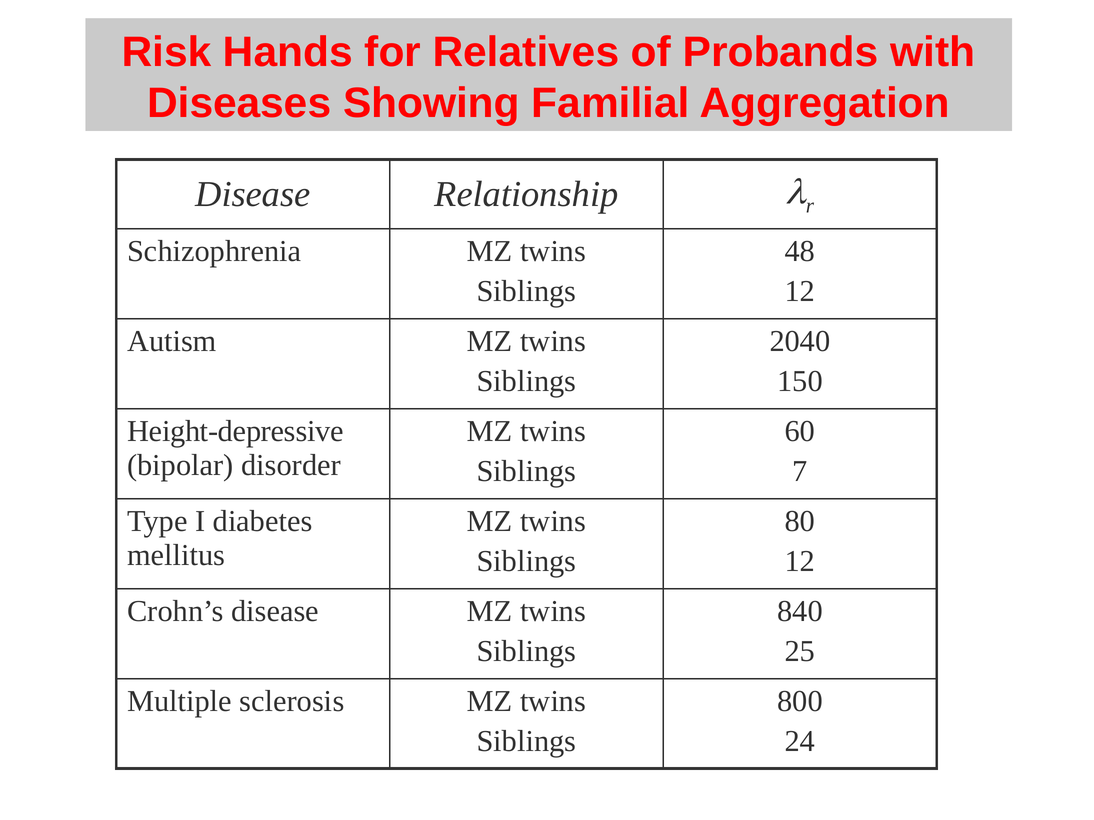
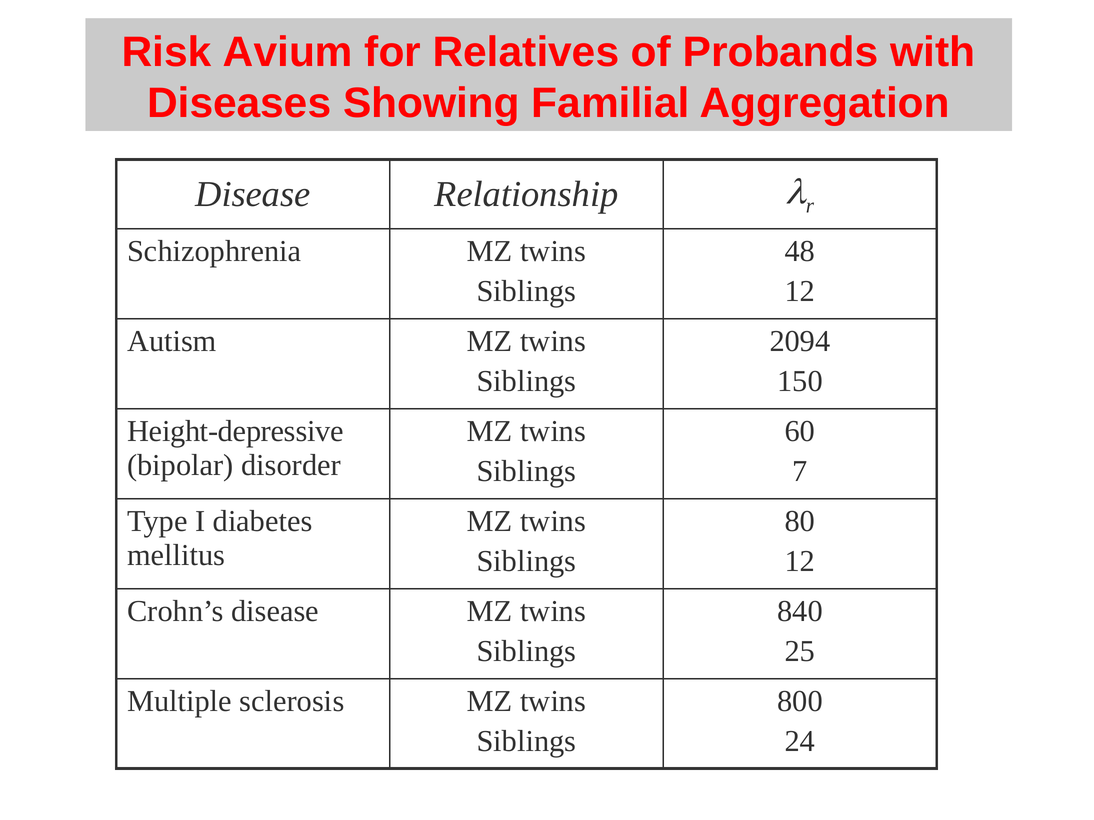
Hands: Hands -> Avium
2040: 2040 -> 2094
